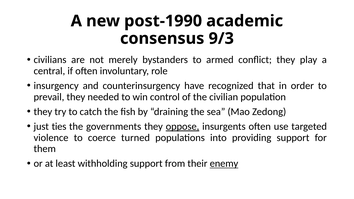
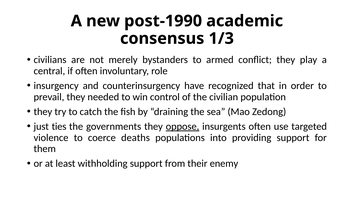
9/3: 9/3 -> 1/3
turned: turned -> deaths
enemy underline: present -> none
